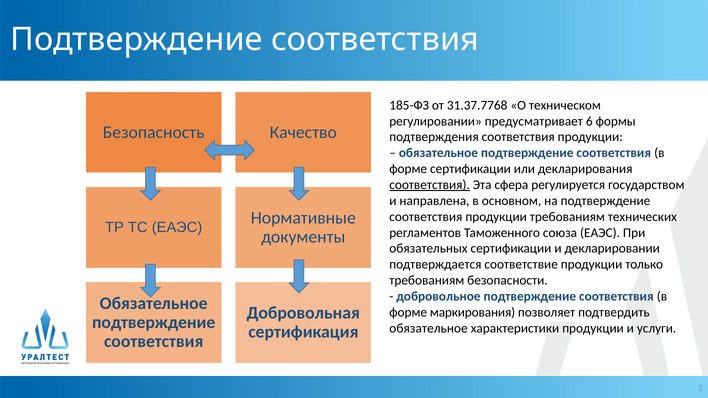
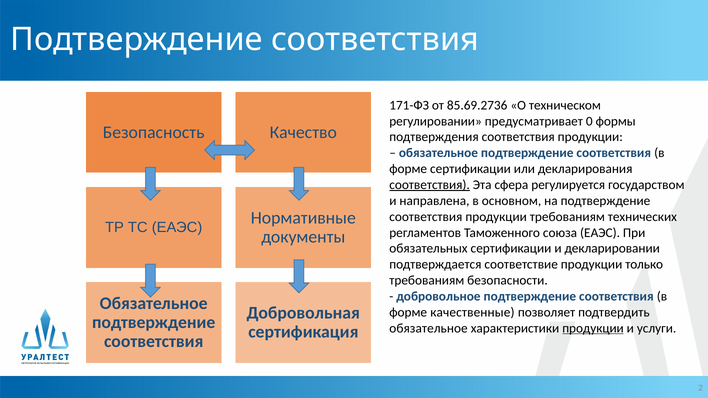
185-ФЗ: 185-ФЗ -> 171-ФЗ
31.37.7768: 31.37.7768 -> 85.69.2736
6: 6 -> 0
маркирования: маркирования -> качественные
продукции at (593, 328) underline: none -> present
